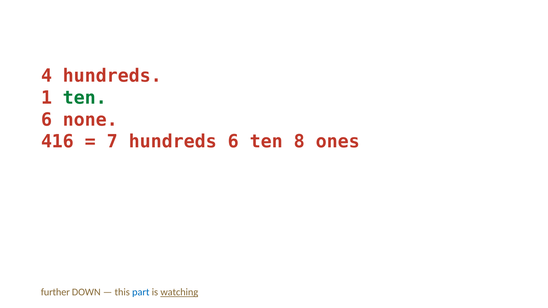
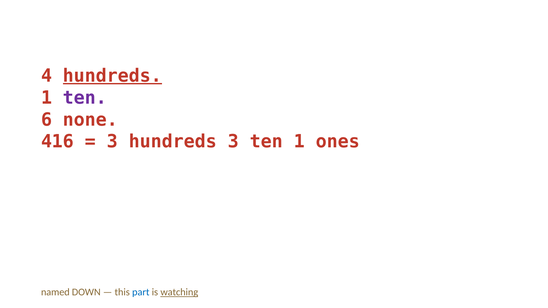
hundreds at (112, 76) underline: none -> present
ten at (85, 98) colour: green -> purple
7 at (112, 142): 7 -> 3
hundreds 6: 6 -> 3
ten 8: 8 -> 1
further: further -> named
